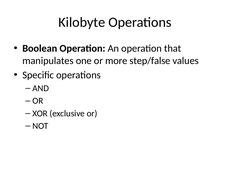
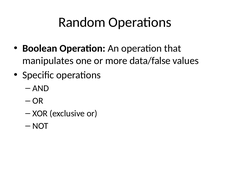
Kilobyte: Kilobyte -> Random
step/false: step/false -> data/false
